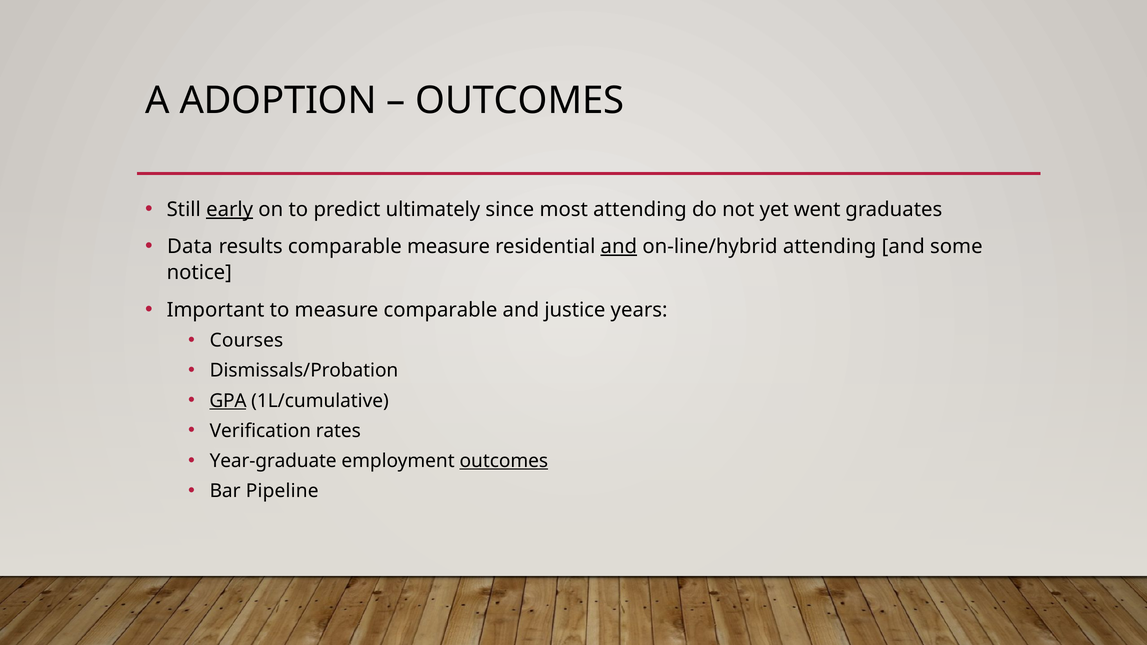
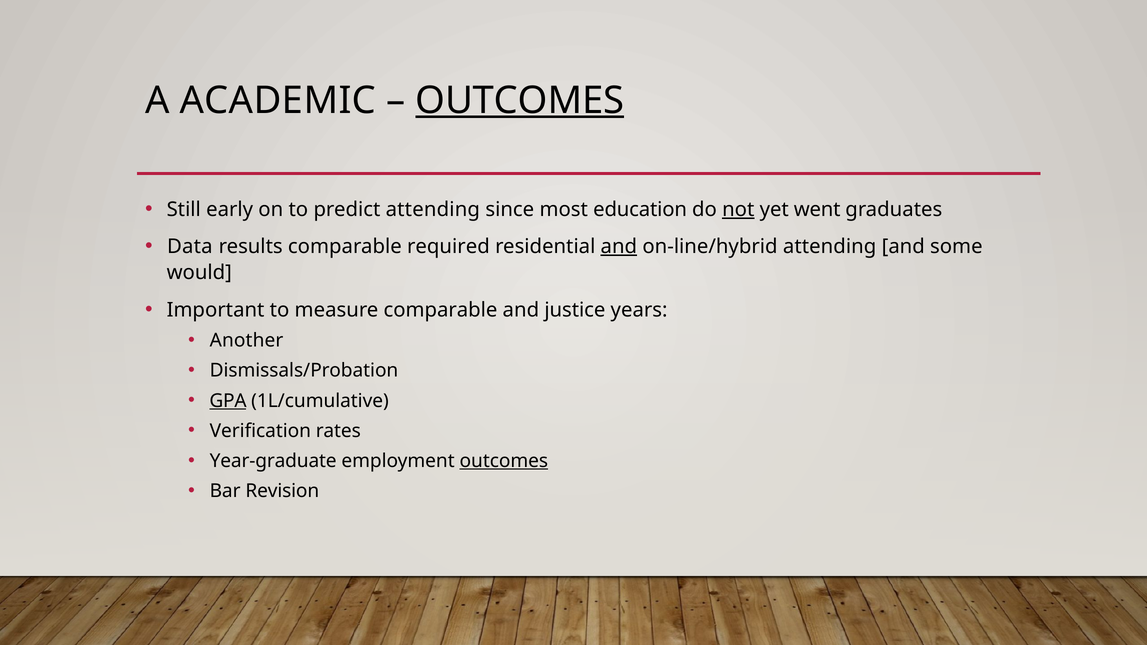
ADOPTION: ADOPTION -> ACADEMIC
OUTCOMES at (520, 100) underline: none -> present
early underline: present -> none
predict ultimately: ultimately -> attending
most attending: attending -> education
not underline: none -> present
comparable measure: measure -> required
notice: notice -> would
Courses: Courses -> Another
Pipeline: Pipeline -> Revision
